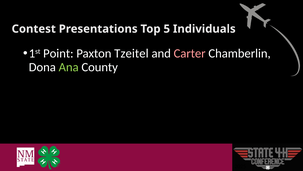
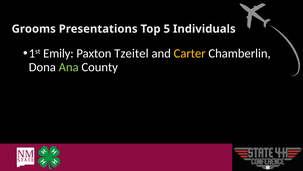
Contest: Contest -> Grooms
Point: Point -> Emily
Carter colour: pink -> yellow
